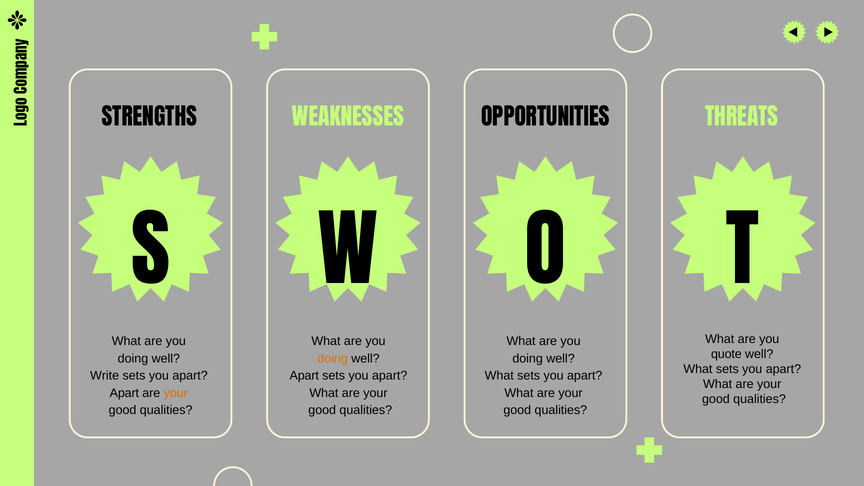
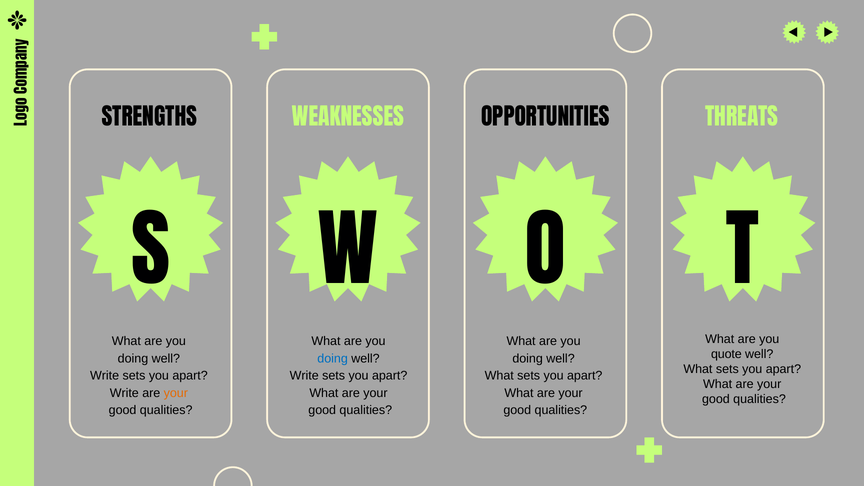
doing at (333, 359) colour: orange -> blue
Apart at (304, 376): Apart -> Write
Apart at (124, 393): Apart -> Write
